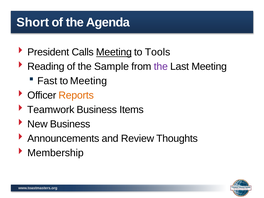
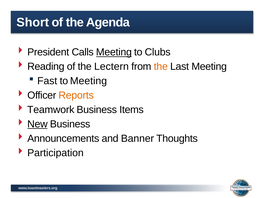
Tools: Tools -> Clubs
Sample: Sample -> Lectern
the at (161, 67) colour: purple -> orange
New underline: none -> present
Review: Review -> Banner
Membership: Membership -> Participation
